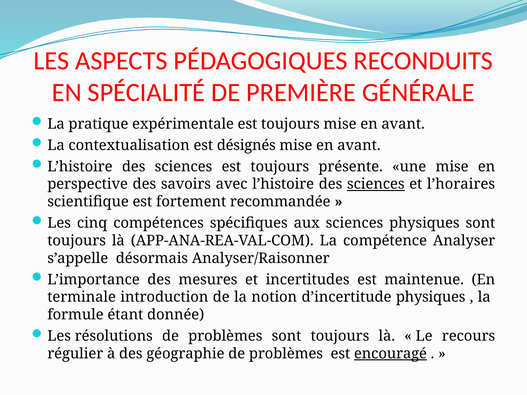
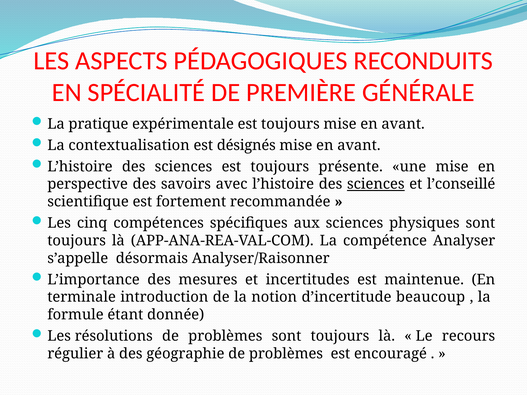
l’horaires: l’horaires -> l’conseillé
d’incertitude physiques: physiques -> beaucoup
encouragé underline: present -> none
